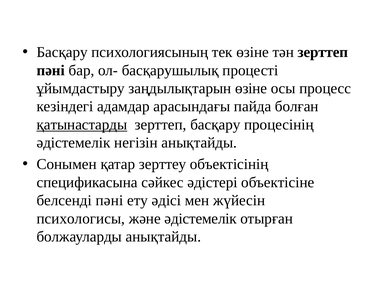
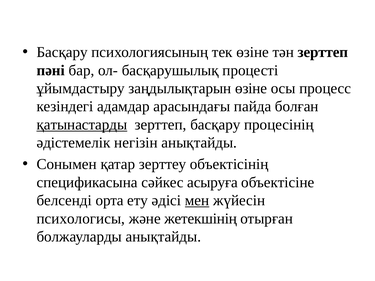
әдістері: әдістері -> асыруға
белсенді пәні: пәні -> орта
мен underline: none -> present
және әдістемелік: әдістемелік -> жетекшінің
